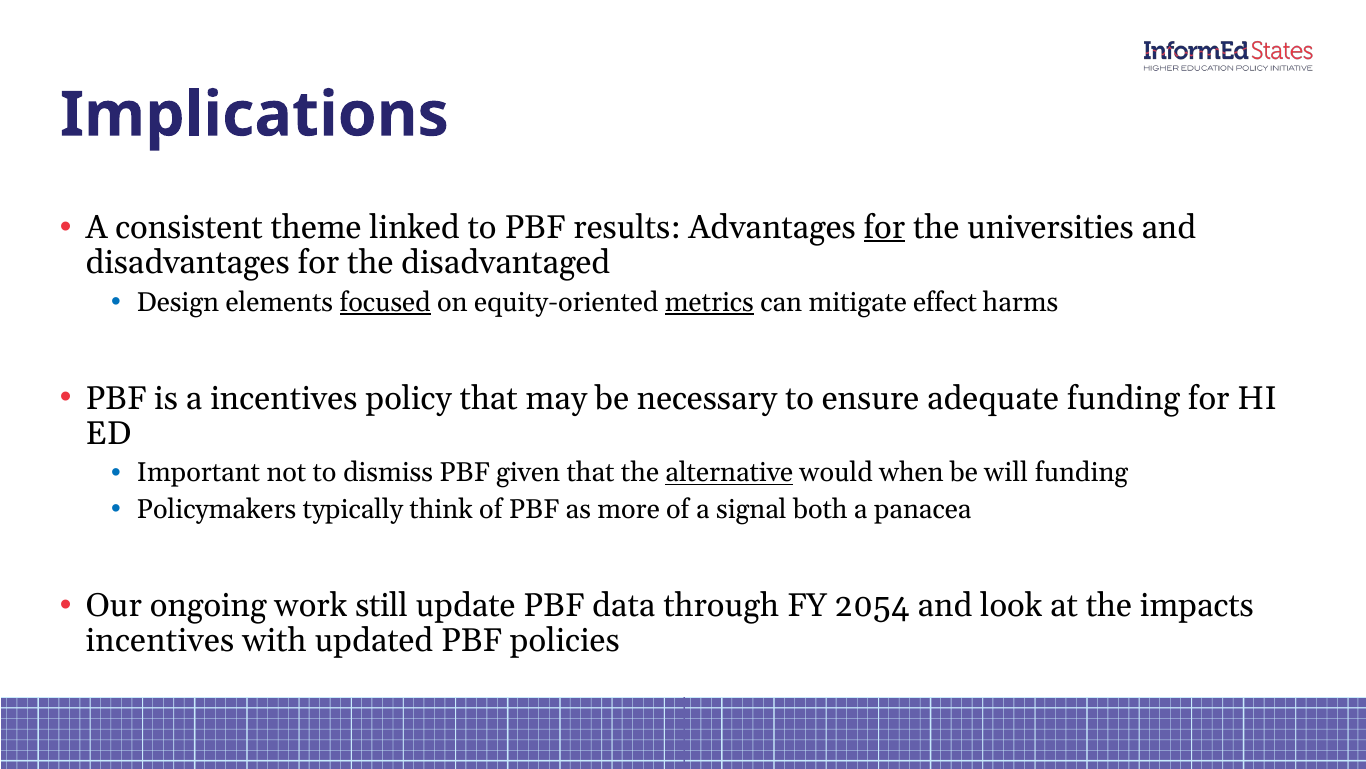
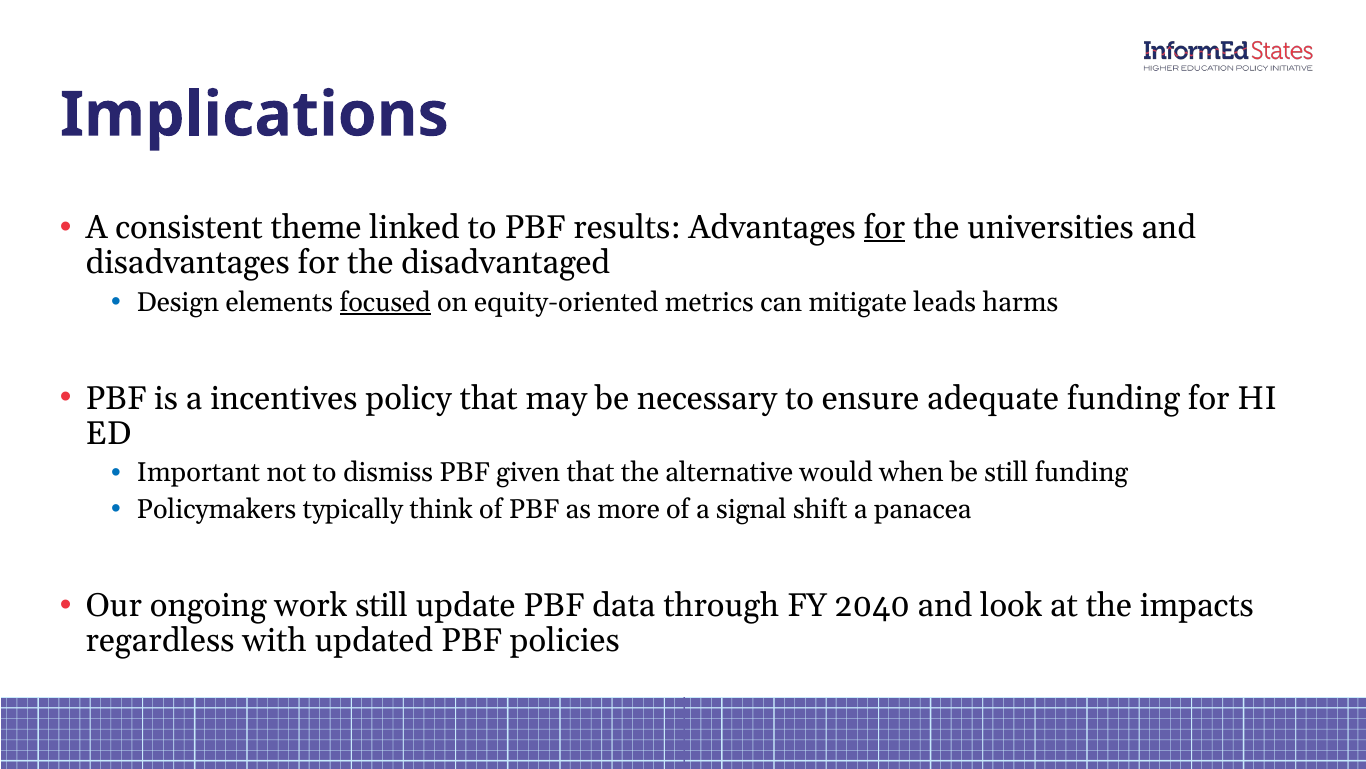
metrics underline: present -> none
effect: effect -> leads
alternative underline: present -> none
be will: will -> still
both: both -> shift
2054: 2054 -> 2040
incentives at (160, 640): incentives -> regardless
